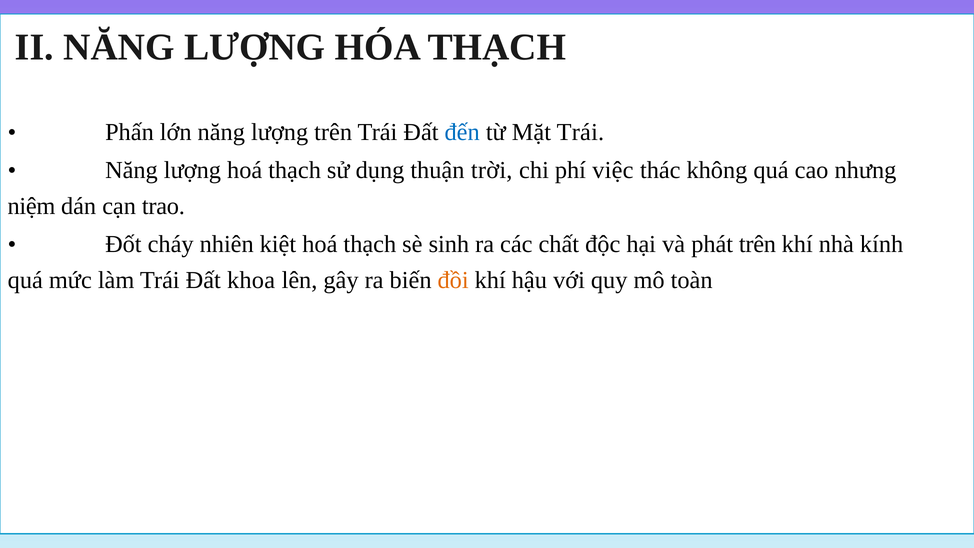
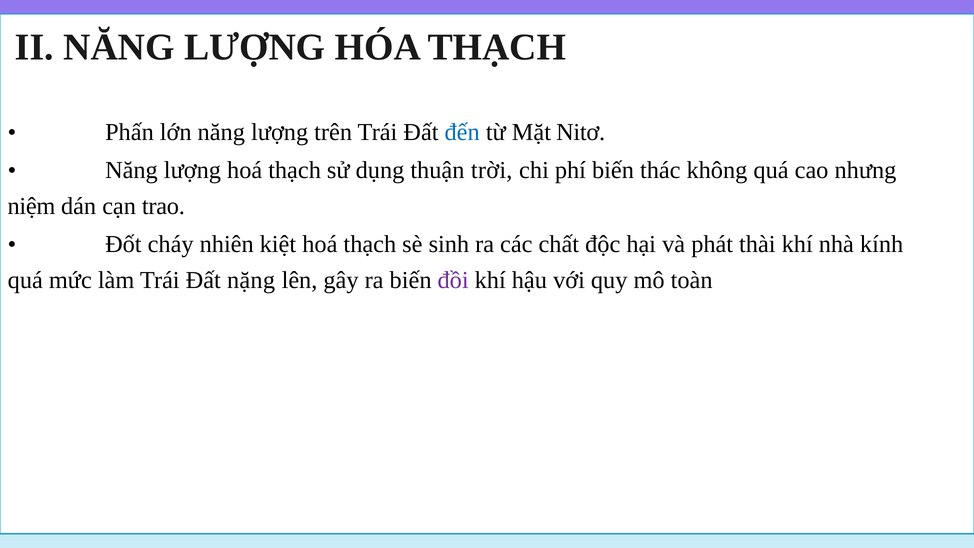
Mặt Trái: Trái -> Nitơ
phí việc: việc -> biến
phát trên: trên -> thài
khoa: khoa -> nặng
đồi colour: orange -> purple
